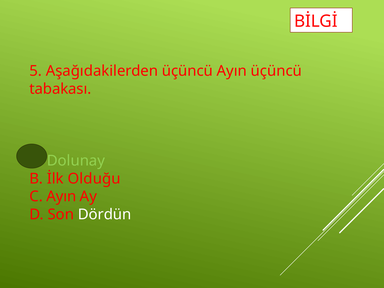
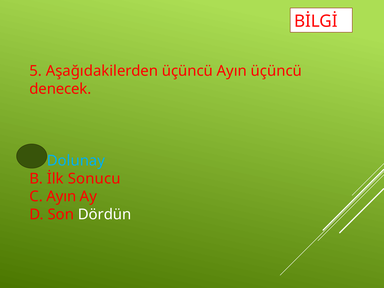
tabakası: tabakası -> denecek
Dolunay colour: light green -> light blue
Olduğu: Olduğu -> Sonucu
